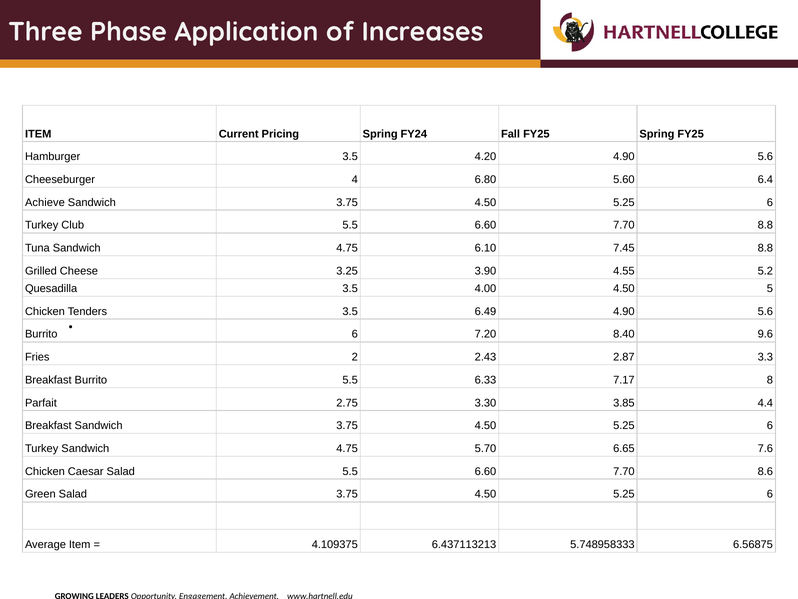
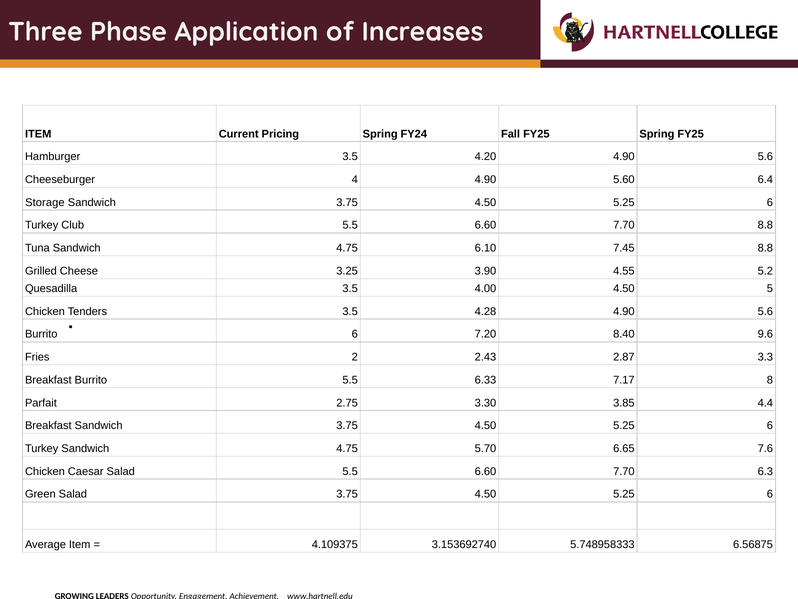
4 6.80: 6.80 -> 4.90
Achieve: Achieve -> Storage
6.49: 6.49 -> 4.28
8.6: 8.6 -> 6.3
6.437113213: 6.437113213 -> 3.153692740
